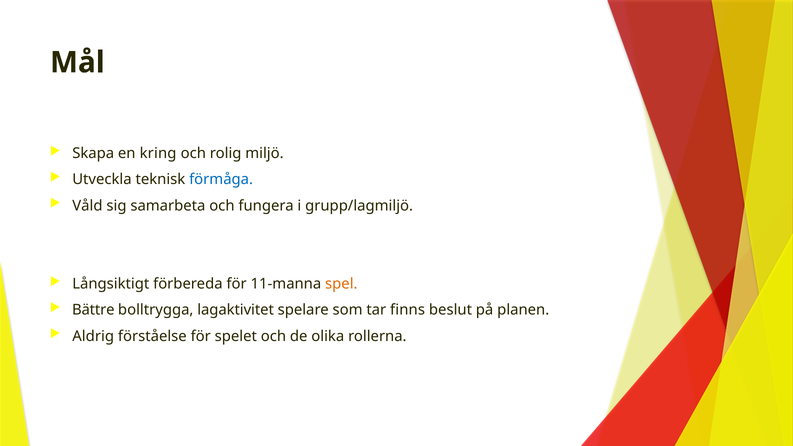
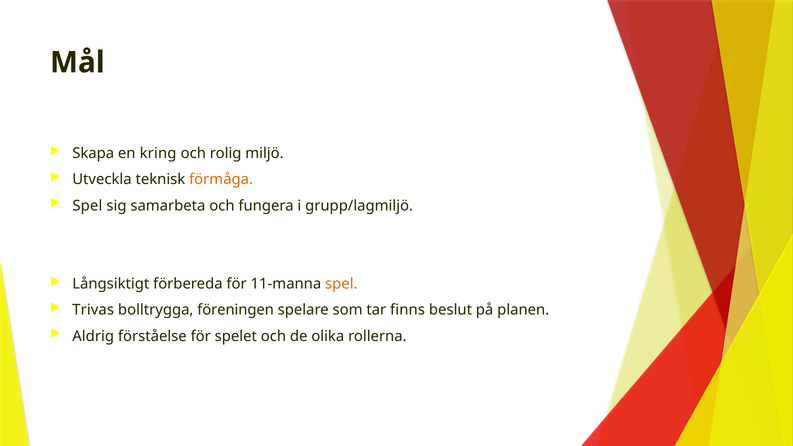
förmåga colour: blue -> orange
Våld at (87, 206): Våld -> Spel
Bättre: Bättre -> Trivas
lagaktivitet: lagaktivitet -> föreningen
